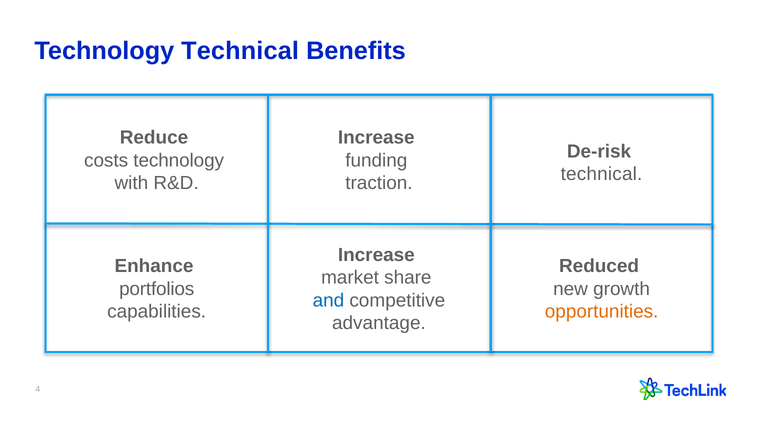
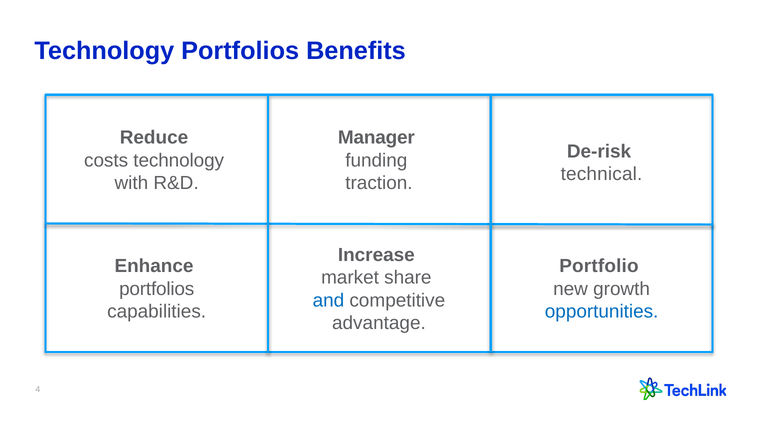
Technology Technical: Technical -> Portfolios
Increase at (376, 138): Increase -> Manager
Reduced: Reduced -> Portfolio
opportunities colour: orange -> blue
